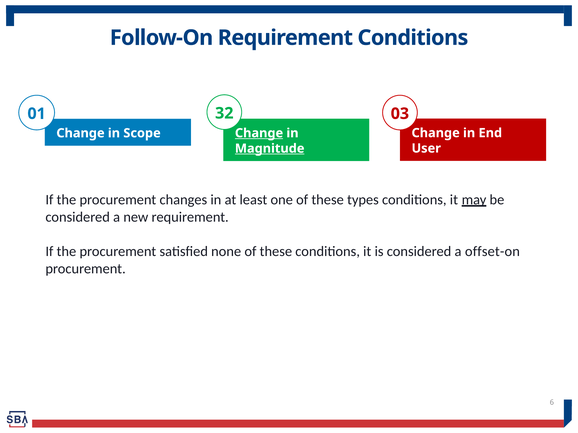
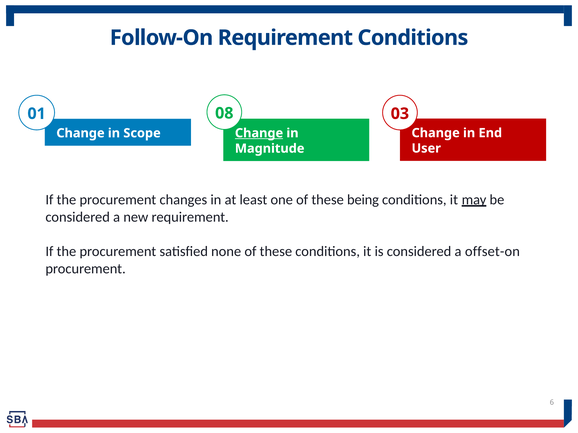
32: 32 -> 08
Magnitude underline: present -> none
types: types -> being
